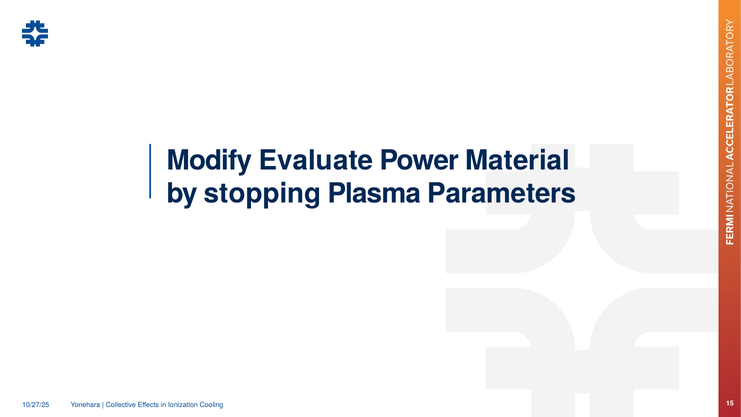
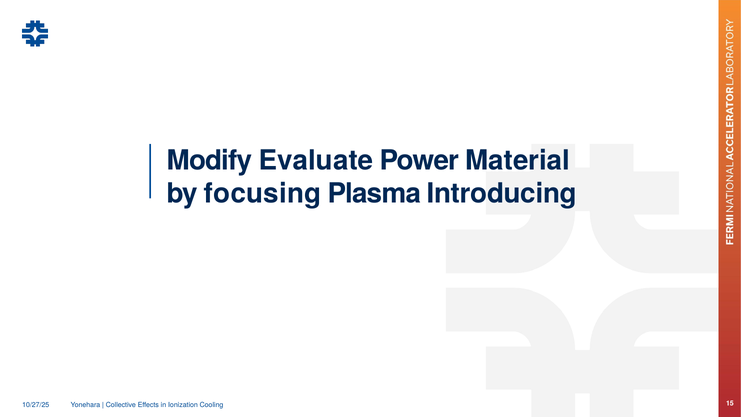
stopping: stopping -> focusing
Parameters: Parameters -> Introducing
